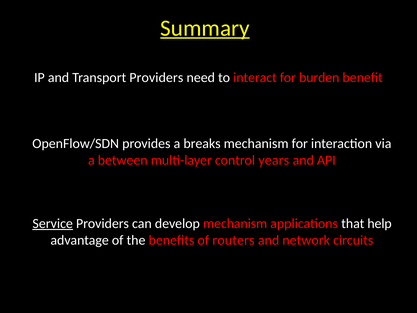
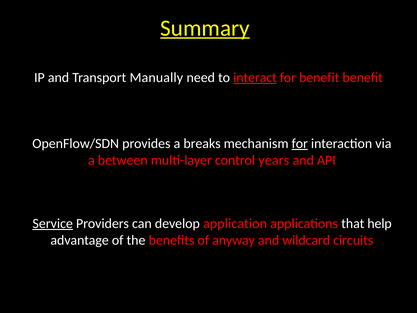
Transport Providers: Providers -> Manually
interact underline: none -> present
for burden: burden -> benefit
for at (300, 143) underline: none -> present
develop mechanism: mechanism -> application
routers: routers -> anyway
network: network -> wildcard
